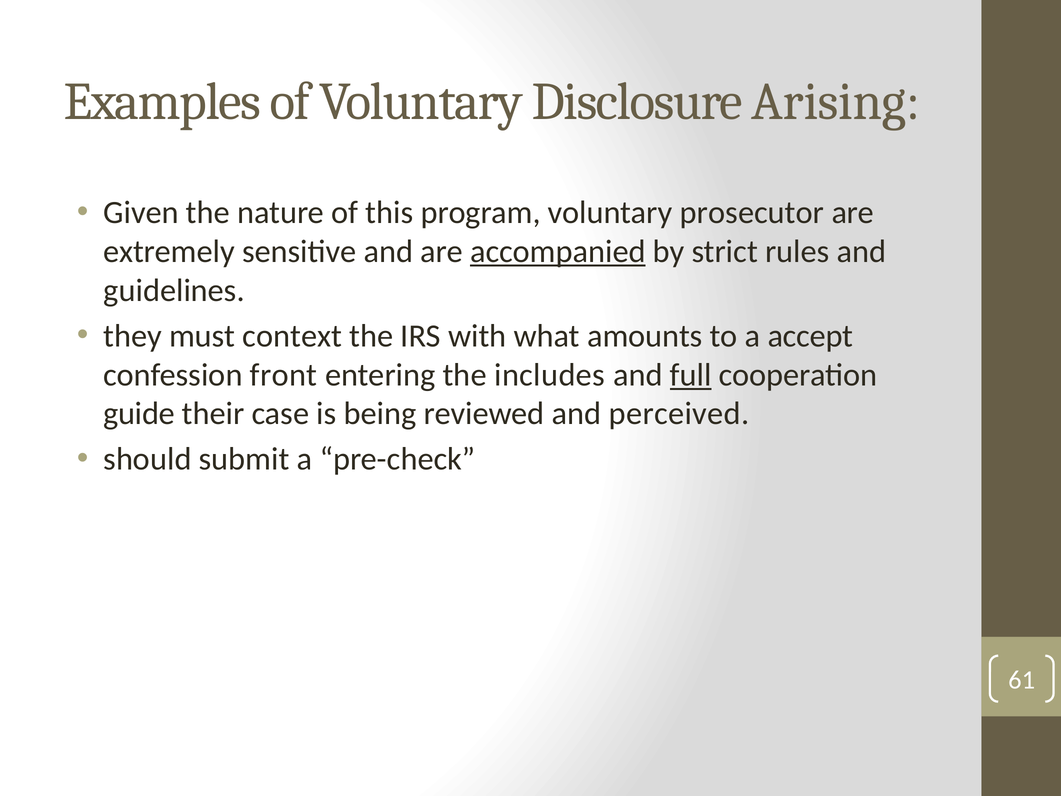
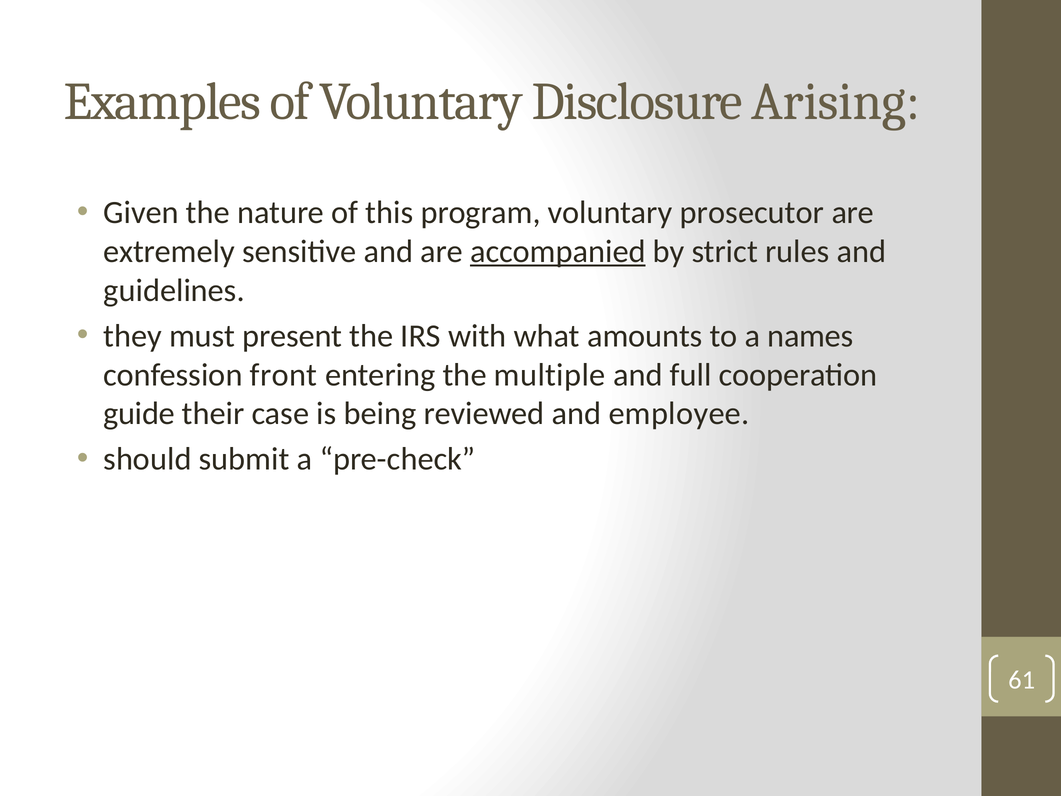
context: context -> present
accept: accept -> names
includes: includes -> multiple
full underline: present -> none
perceived: perceived -> employee
